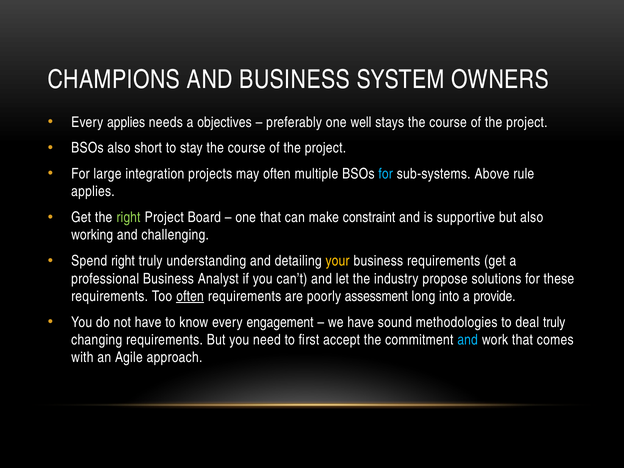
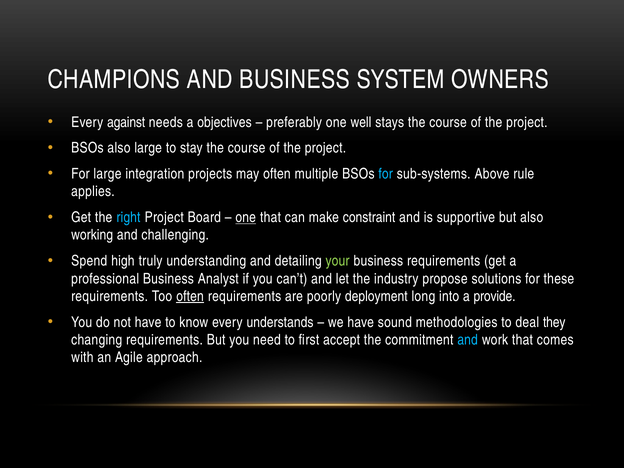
Every applies: applies -> against
also short: short -> large
right at (128, 217) colour: light green -> light blue
one at (246, 217) underline: none -> present
Spend right: right -> high
your colour: yellow -> light green
assessment: assessment -> deployment
engagement: engagement -> understands
deal truly: truly -> they
